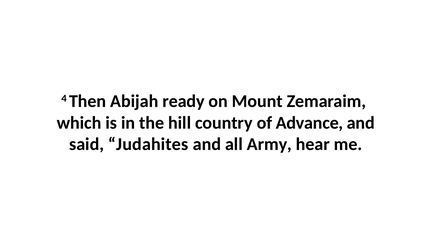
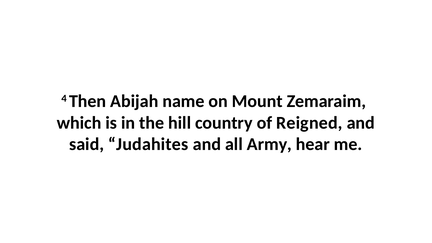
ready: ready -> name
Advance: Advance -> Reigned
